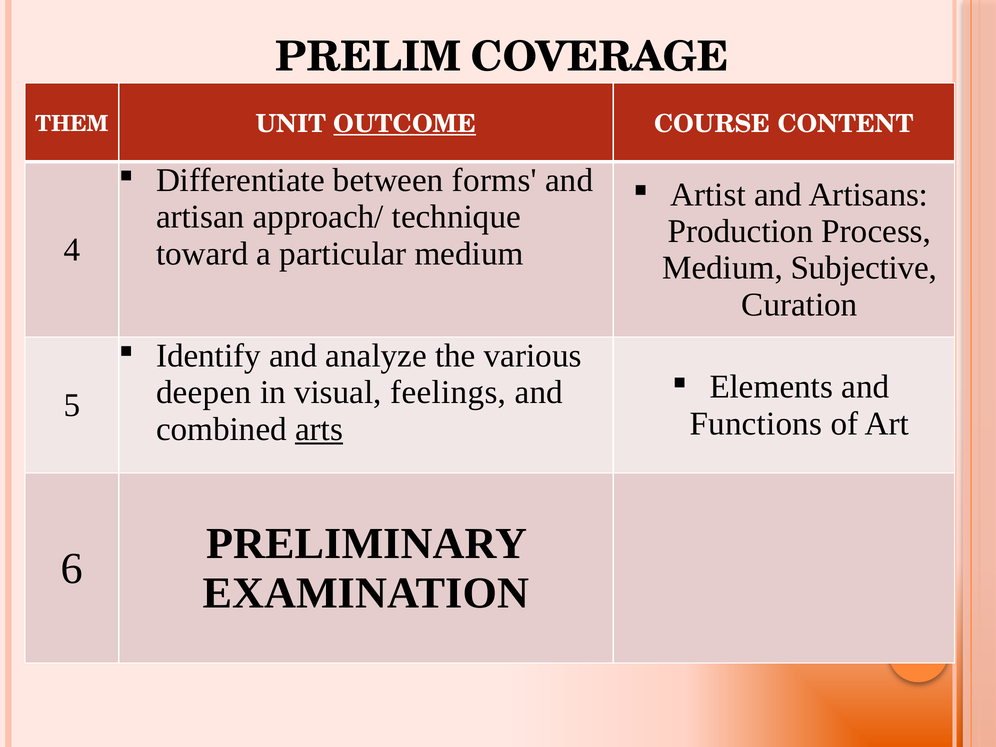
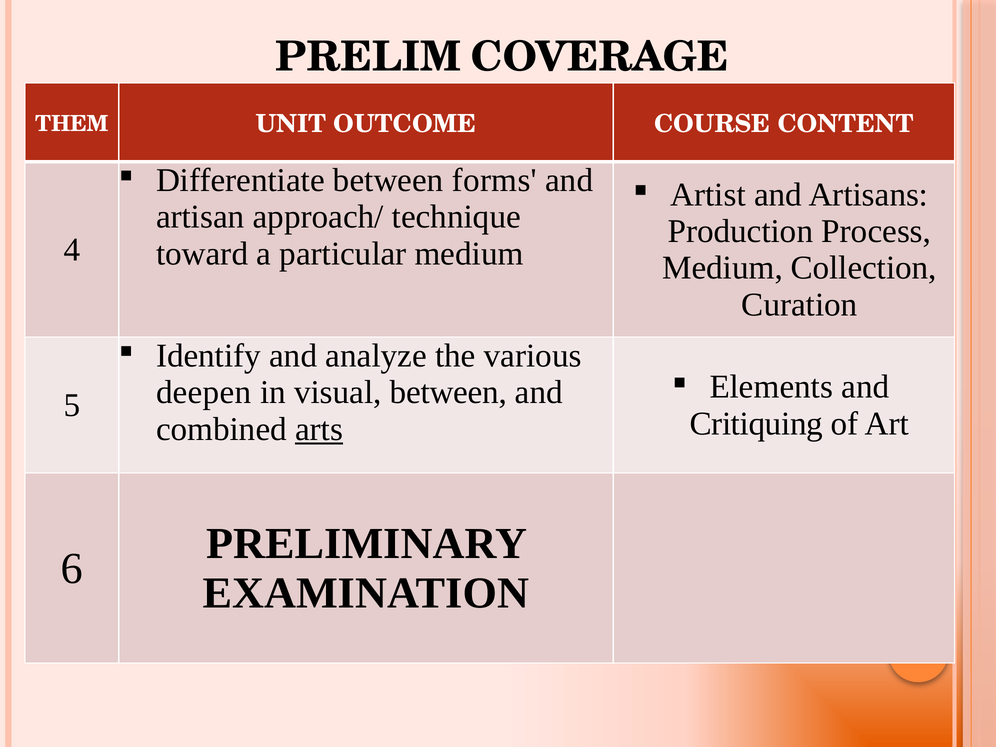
OUTCOME underline: present -> none
Subjective: Subjective -> Collection
visual feelings: feelings -> between
Functions: Functions -> Critiquing
